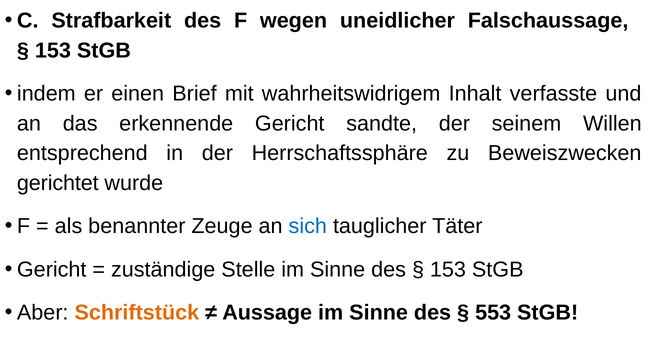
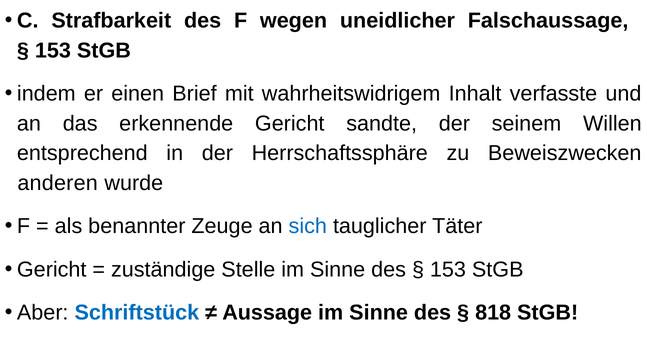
gerichtet: gerichtet -> anderen
Schriftstück colour: orange -> blue
553: 553 -> 818
